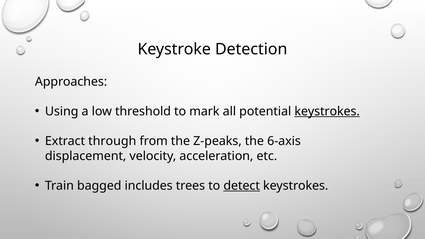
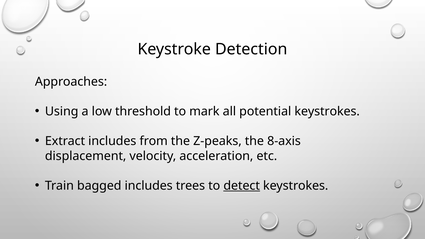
keystrokes at (327, 111) underline: present -> none
Extract through: through -> includes
6-axis: 6-axis -> 8-axis
